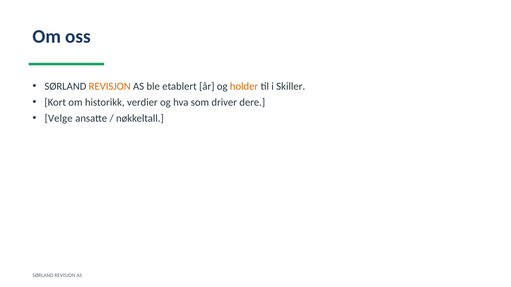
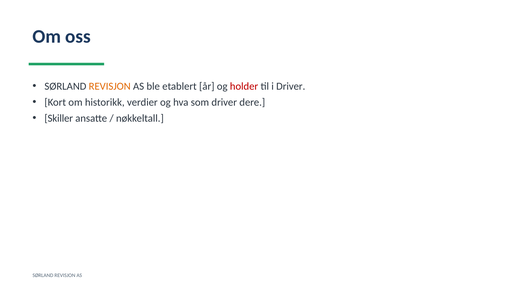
holder colour: orange -> red
i Skiller: Skiller -> Driver
Velge: Velge -> Skiller
